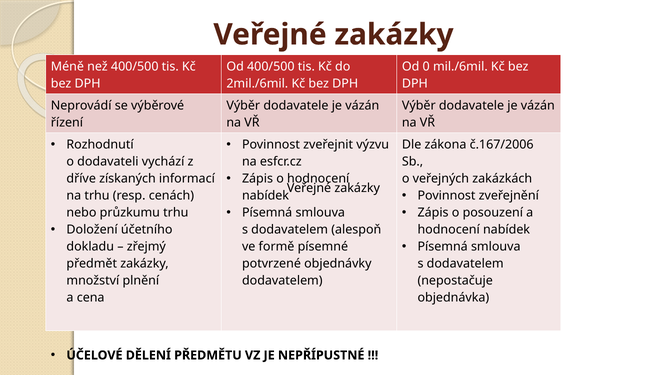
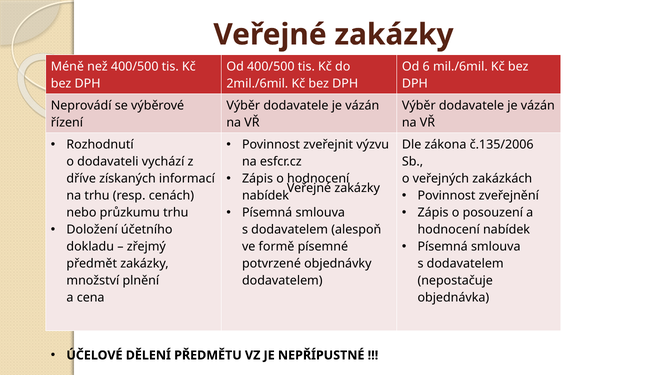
0: 0 -> 6
č.167/2006: č.167/2006 -> č.135/2006
